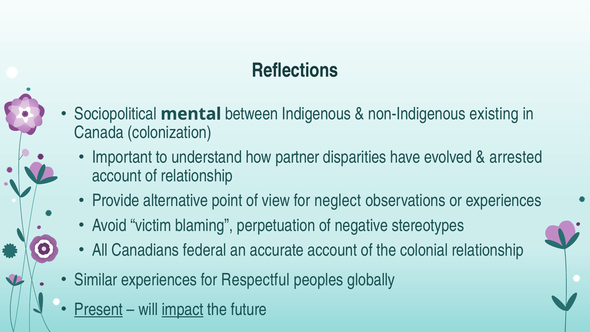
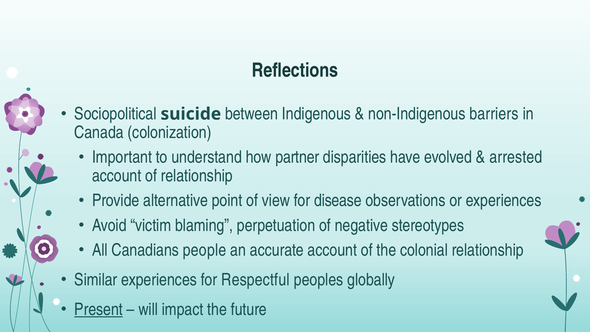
mental: mental -> suicide
existing: existing -> barriers
neglect: neglect -> disease
federal: federal -> people
impact underline: present -> none
